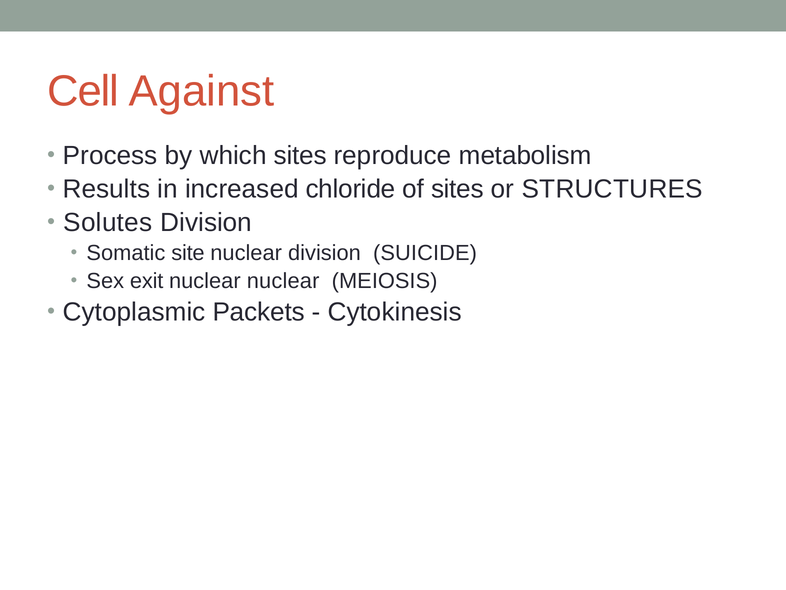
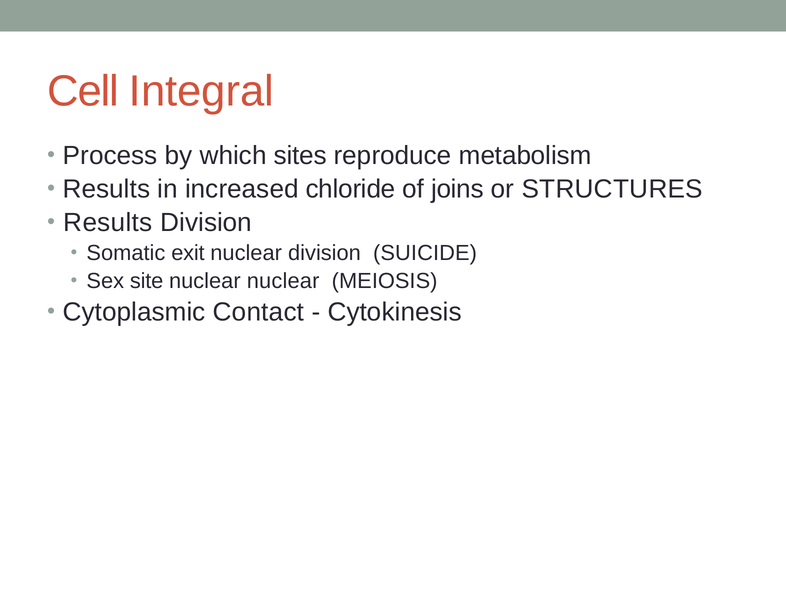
Against: Against -> Integral
of sites: sites -> joins
Solutes at (108, 223): Solutes -> Results
site: site -> exit
exit: exit -> site
Packets: Packets -> Contact
